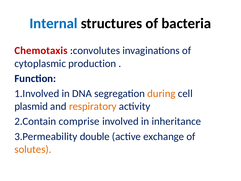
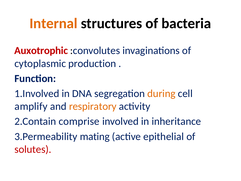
Internal colour: blue -> orange
Chemotaxis: Chemotaxis -> Auxotrophic
plasmid: plasmid -> amplify
double: double -> mating
exchange: exchange -> epithelial
solutes colour: orange -> red
